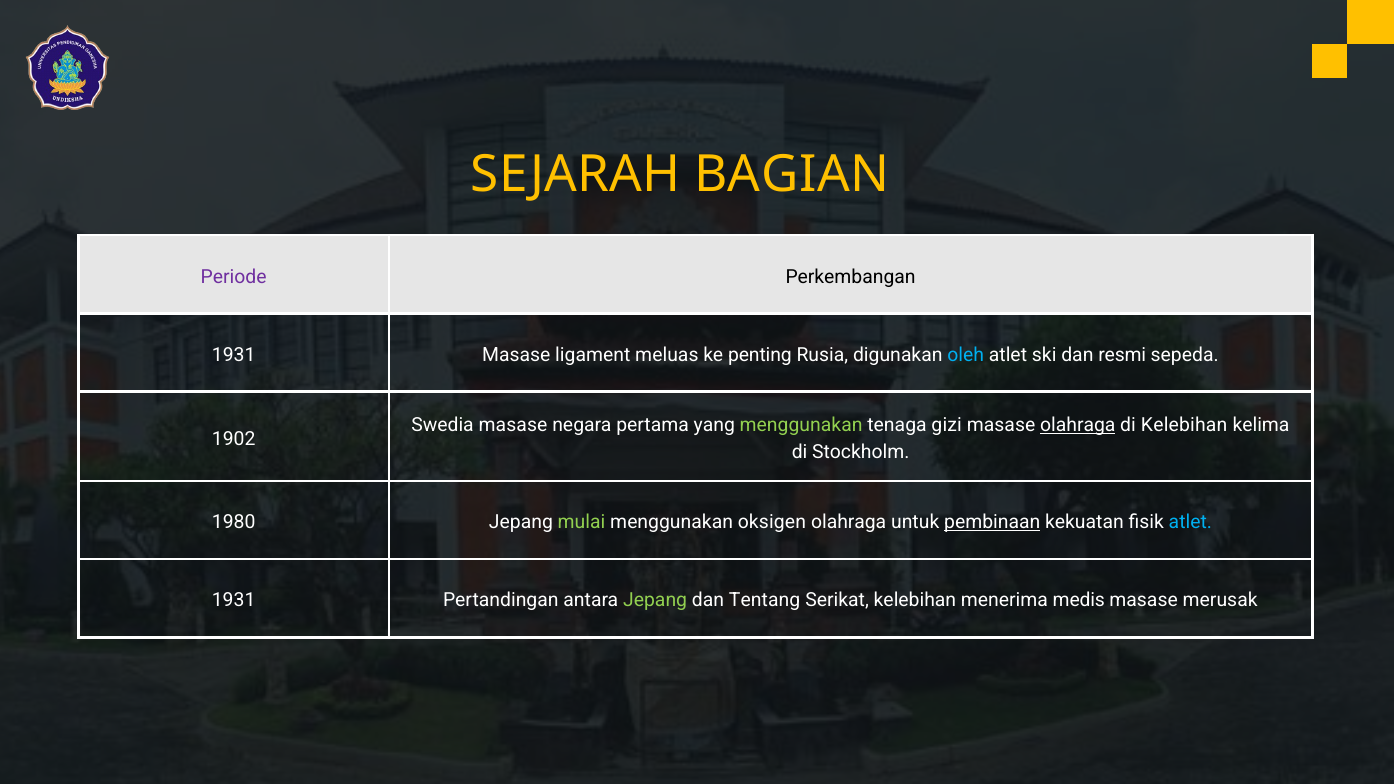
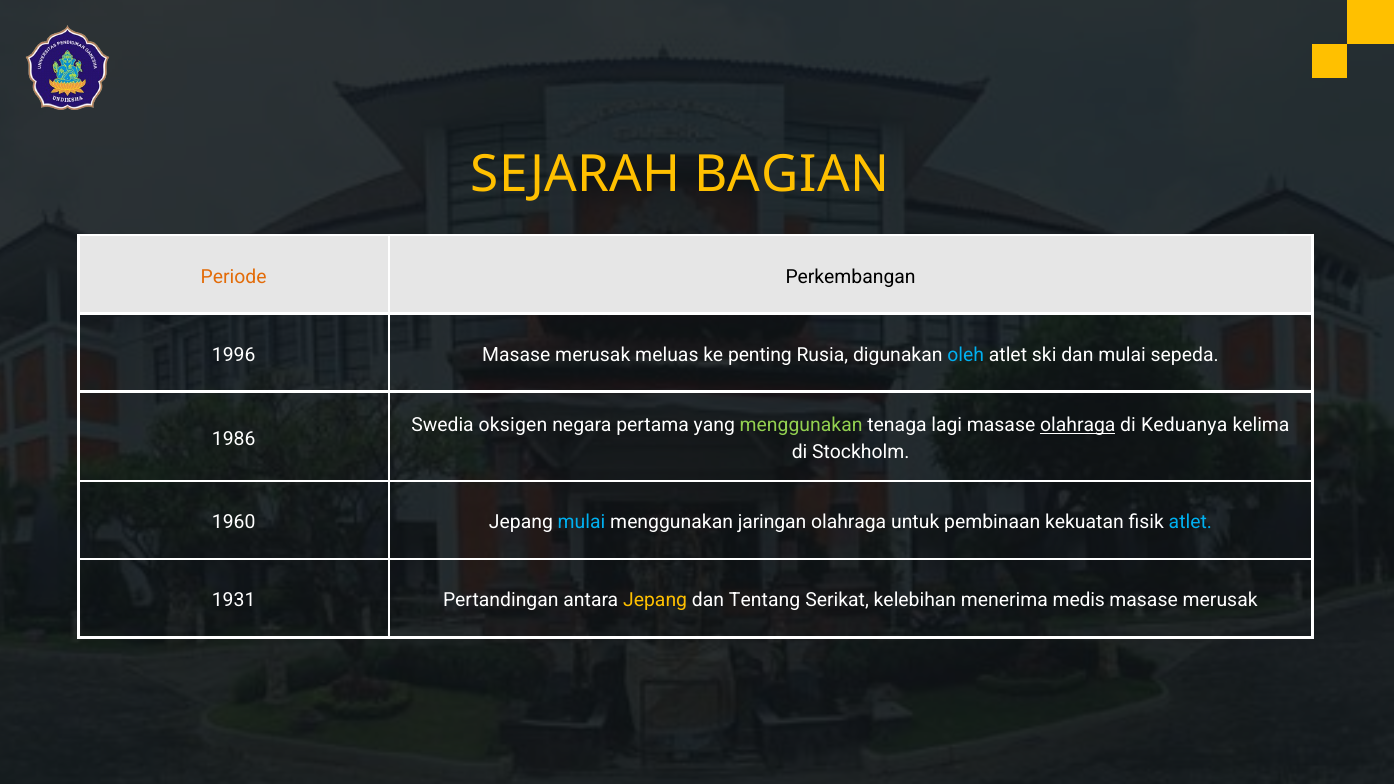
Periode colour: purple -> orange
1931 at (234, 355): 1931 -> 1996
ligament at (593, 355): ligament -> merusak
dan resmi: resmi -> mulai
Swedia masase: masase -> oksigen
gizi: gizi -> lagi
di Kelebihan: Kelebihan -> Keduanya
1902: 1902 -> 1986
1980: 1980 -> 1960
mulai at (582, 522) colour: light green -> light blue
oksigen: oksigen -> jaringan
pembinaan underline: present -> none
Jepang at (655, 601) colour: light green -> yellow
